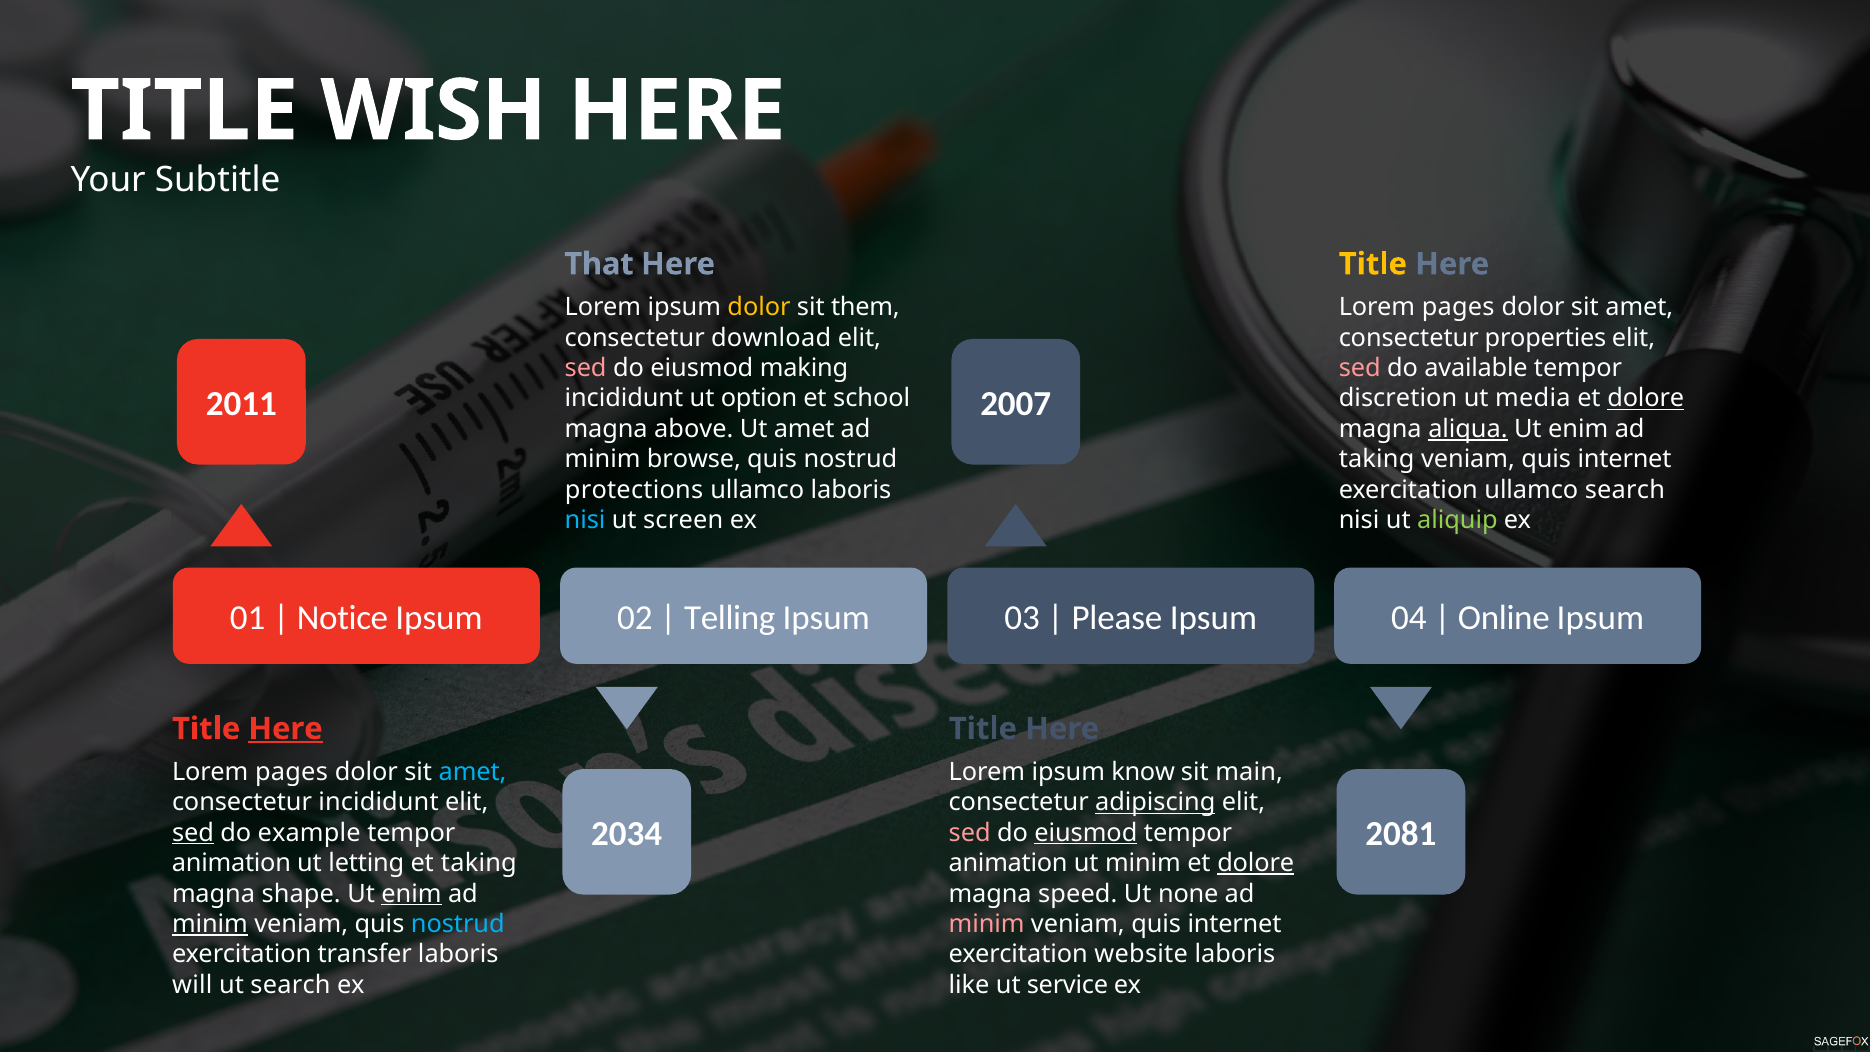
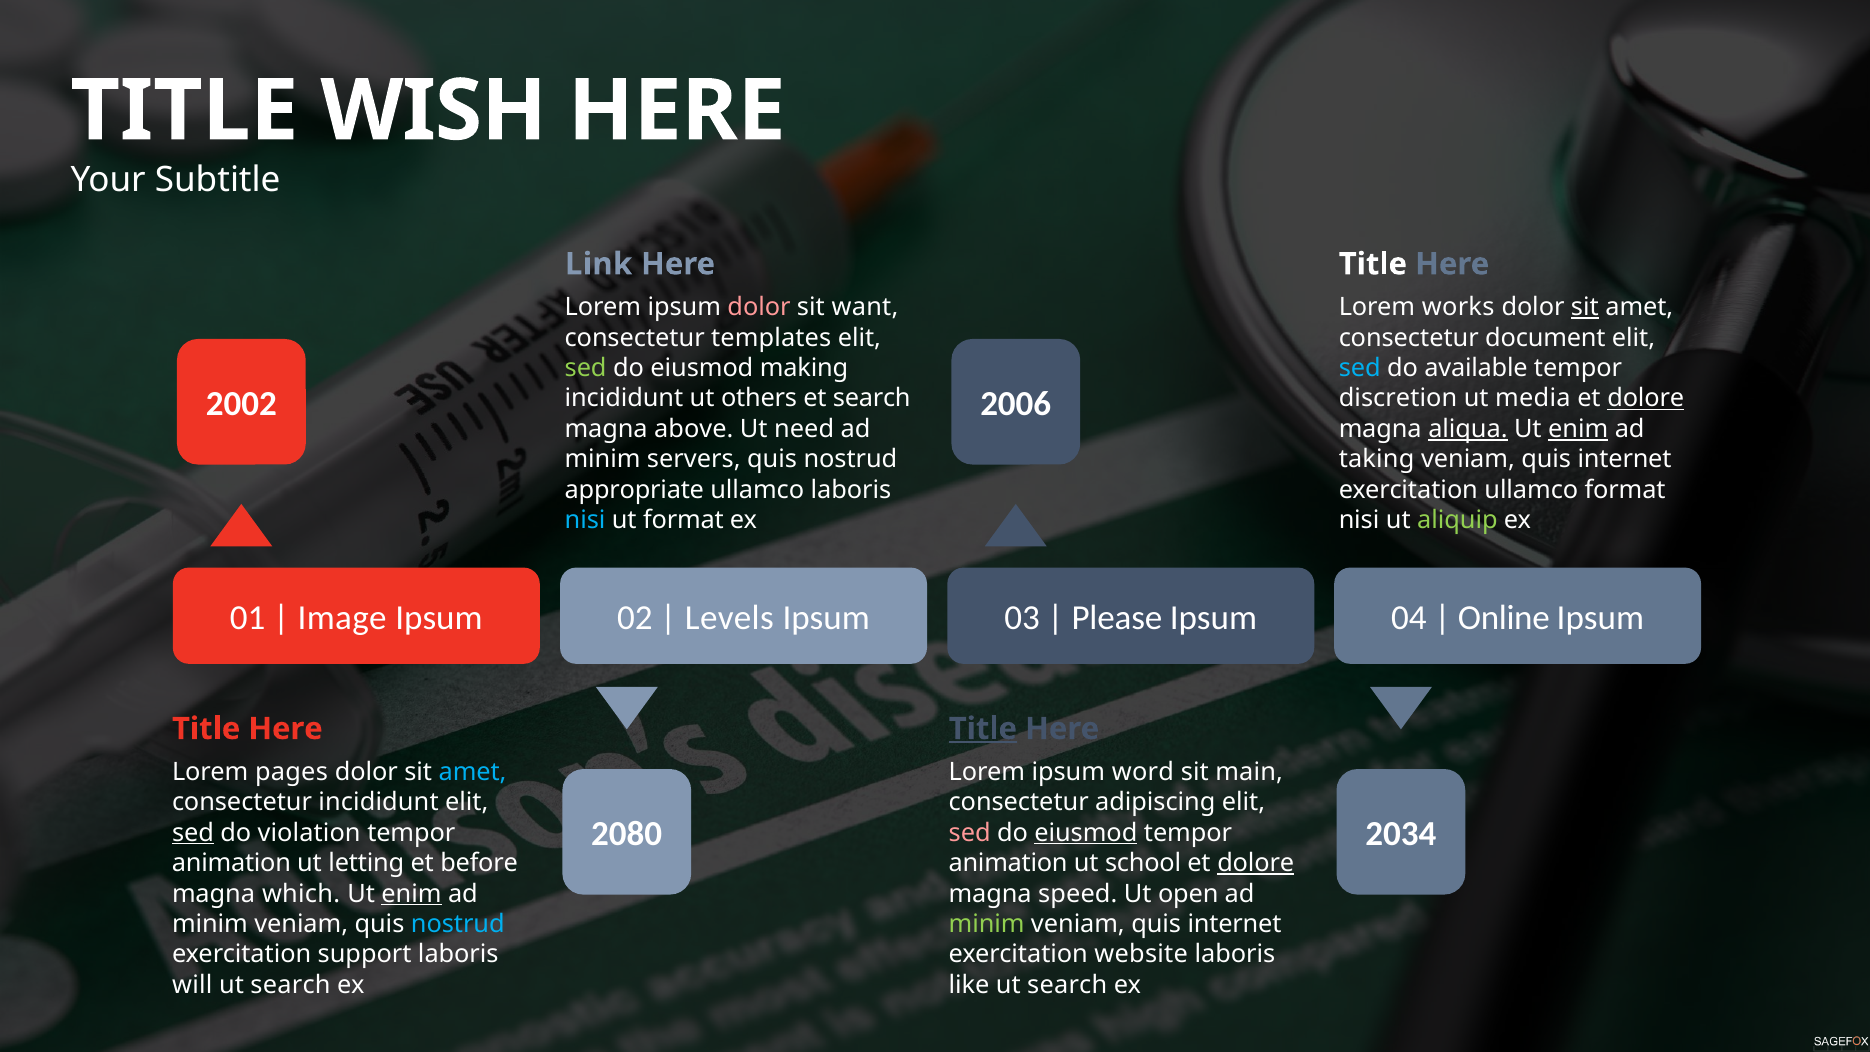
That: That -> Link
Title at (1373, 264) colour: yellow -> white
dolor at (759, 307) colour: yellow -> pink
them: them -> want
pages at (1458, 307): pages -> works
sit at (1585, 307) underline: none -> present
download: download -> templates
properties: properties -> document
sed at (586, 368) colour: pink -> light green
sed at (1360, 368) colour: pink -> light blue
2011: 2011 -> 2002
2007: 2007 -> 2006
option: option -> others
et school: school -> search
Ut amet: amet -> need
enim at (1578, 429) underline: none -> present
browse: browse -> servers
protections: protections -> appropriate
ullamco search: search -> format
ut screen: screen -> format
Notice: Notice -> Image
Telling: Telling -> Levels
Here at (286, 729) underline: present -> none
Title at (983, 729) underline: none -> present
know: know -> word
adipiscing underline: present -> none
2034: 2034 -> 2080
2081: 2081 -> 2034
example: example -> violation
et taking: taking -> before
ut minim: minim -> school
shape: shape -> which
none: none -> open
minim at (210, 924) underline: present -> none
minim at (987, 924) colour: pink -> light green
transfer: transfer -> support
service at (1067, 985): service -> search
